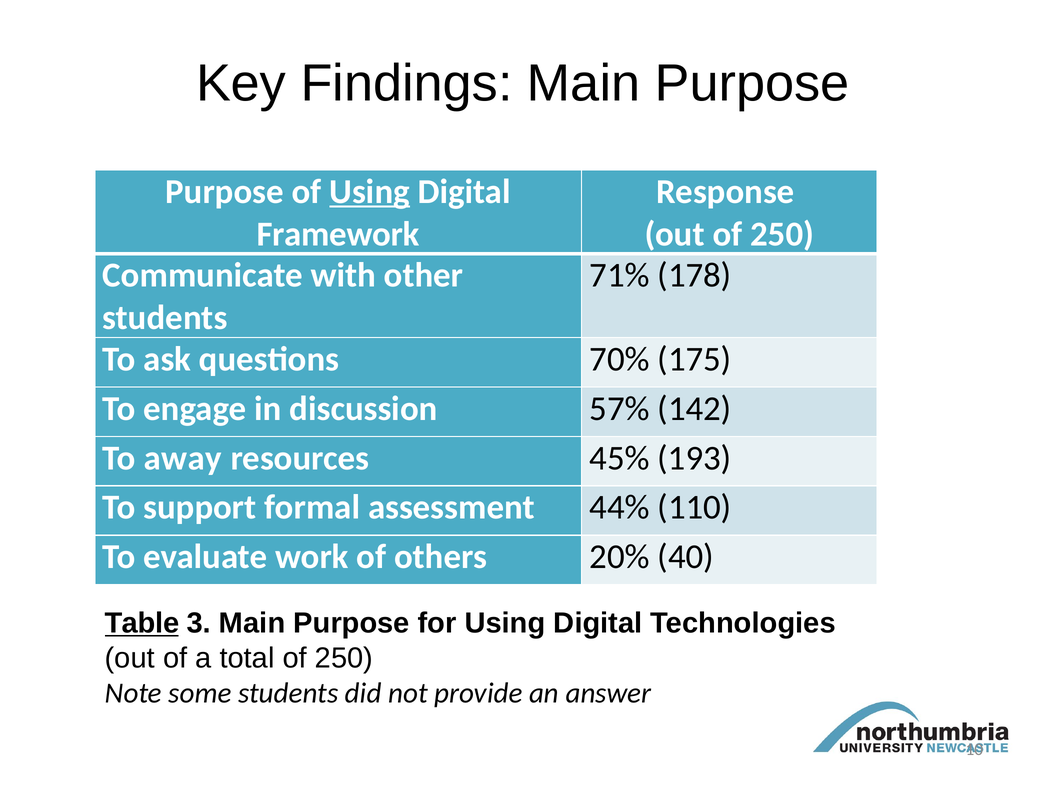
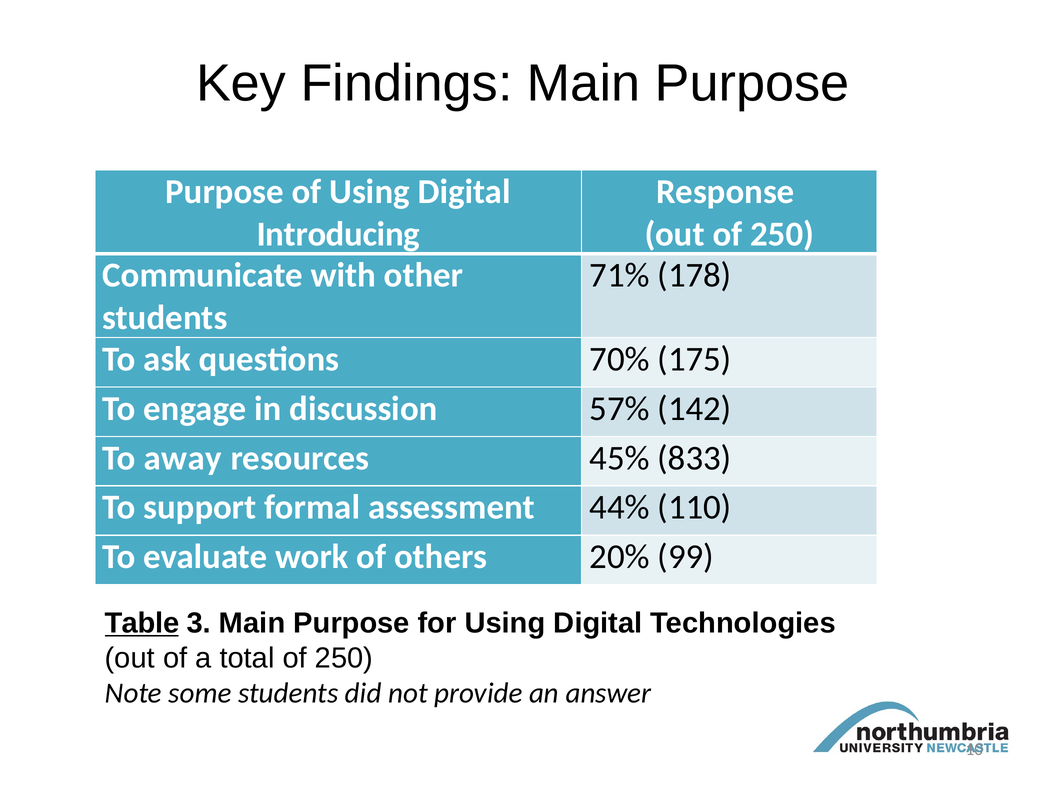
Using at (370, 191) underline: present -> none
Framework: Framework -> Introducing
193: 193 -> 833
40: 40 -> 99
